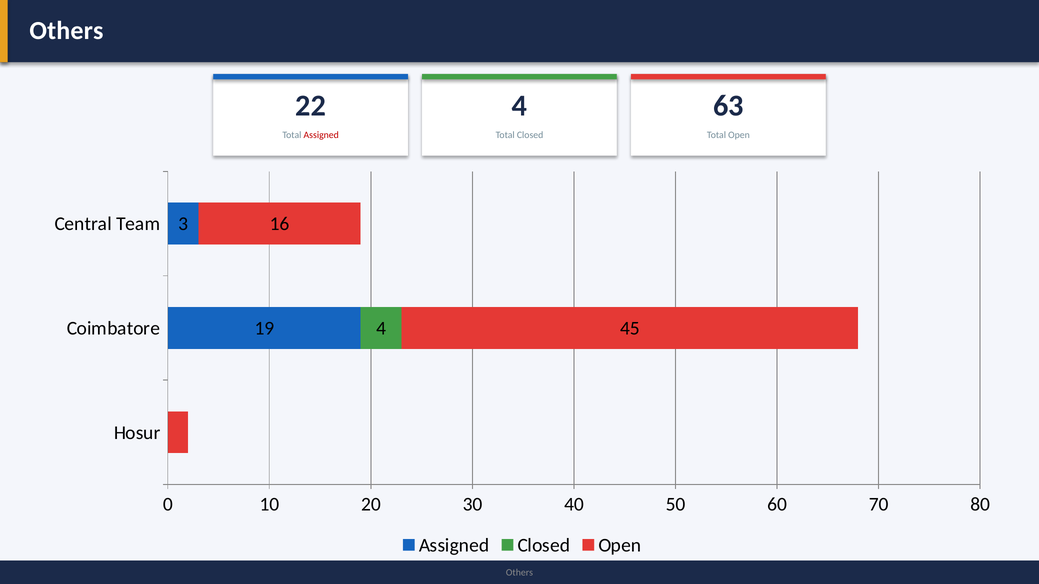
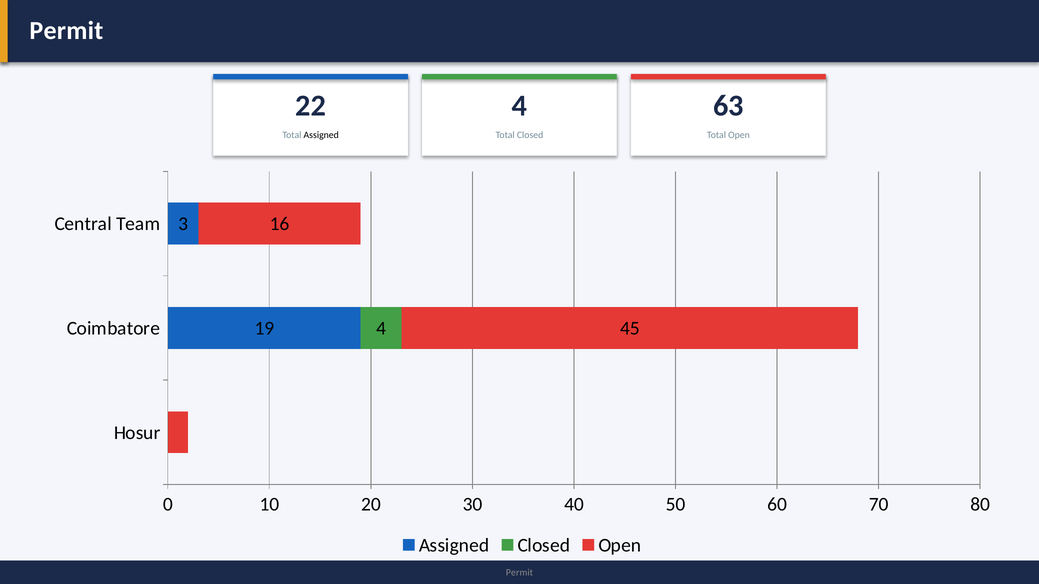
Others at (66, 31): Others -> Permit
Assigned at (321, 135) colour: red -> black
Others at (519, 573): Others -> Permit
